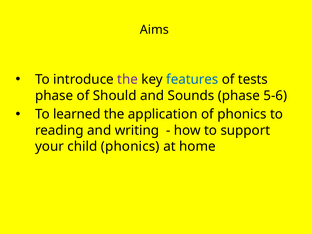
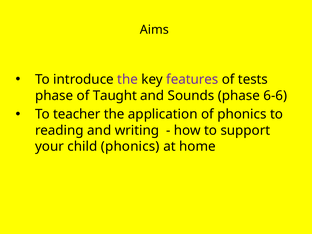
features colour: blue -> purple
Should: Should -> Taught
5-6: 5-6 -> 6-6
learned: learned -> teacher
